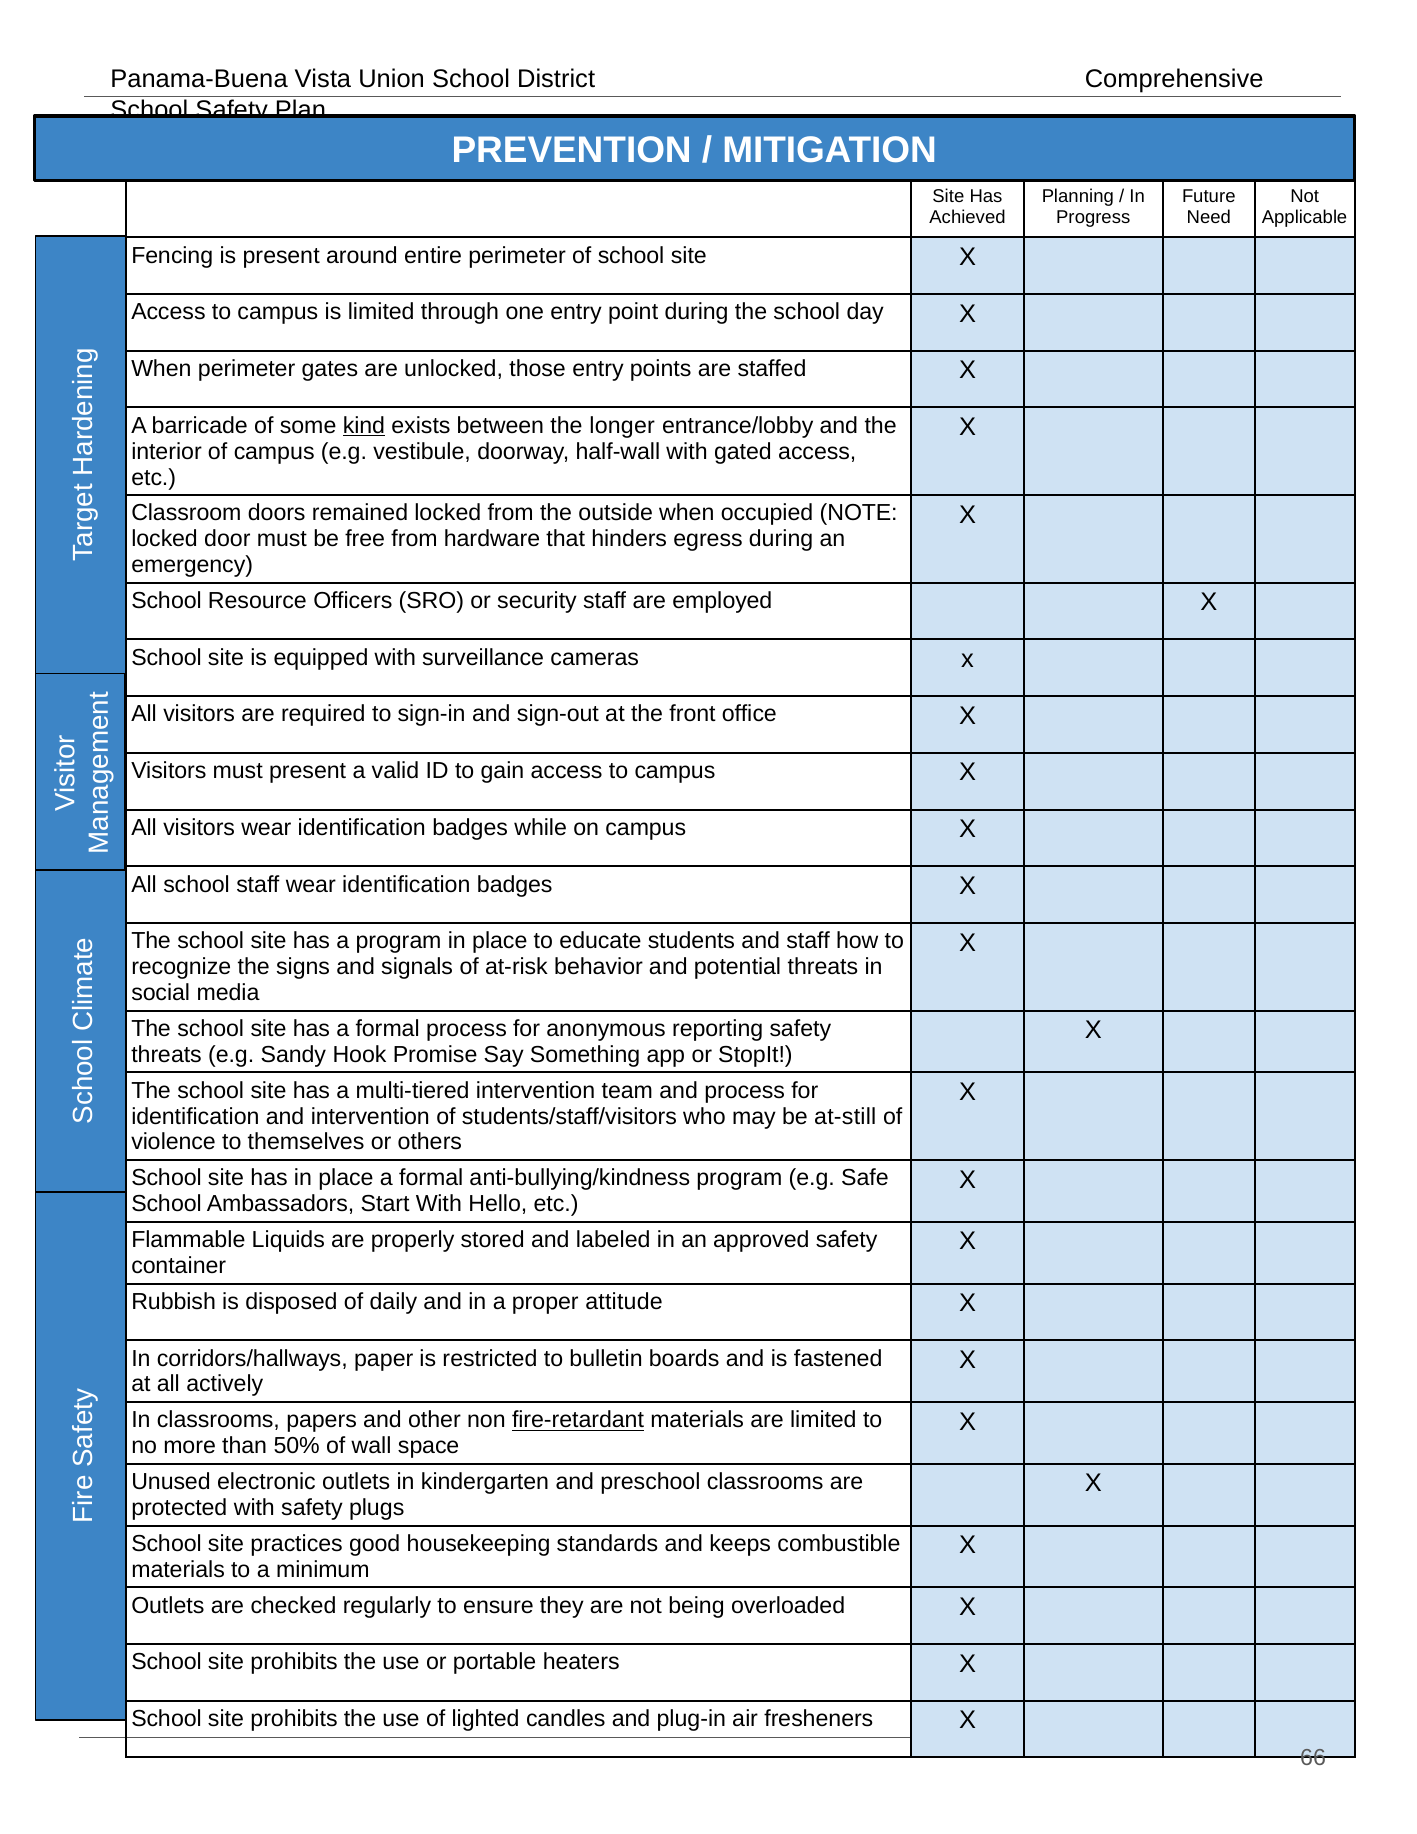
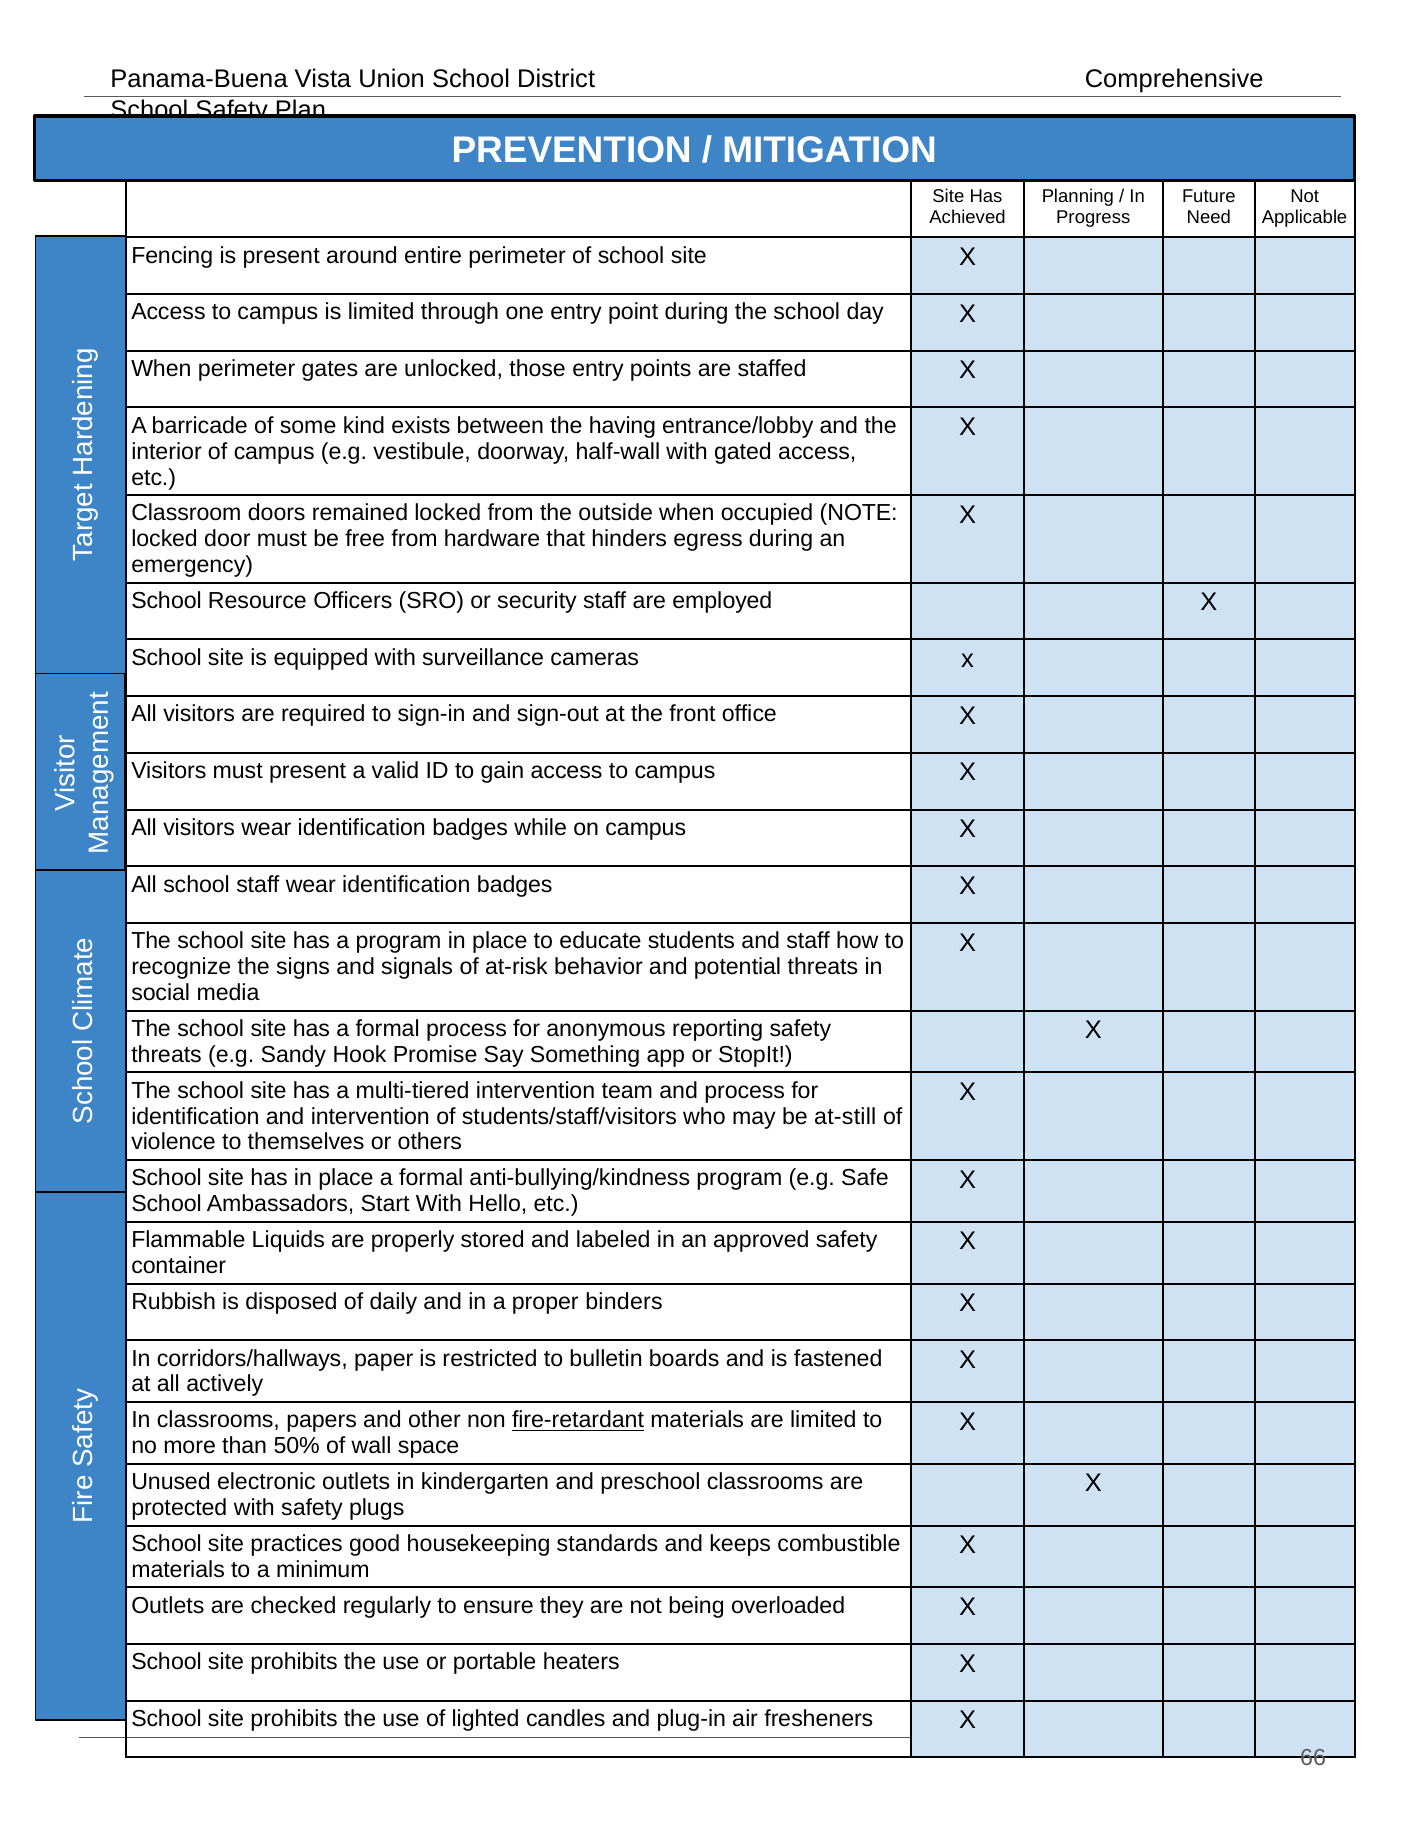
kind underline: present -> none
longer: longer -> having
attitude: attitude -> binders
